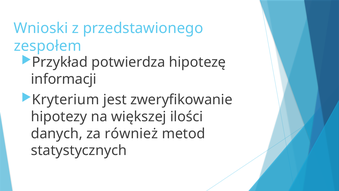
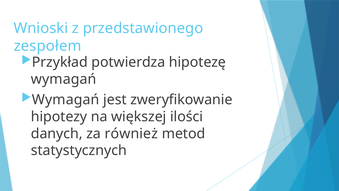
informacji at (64, 79): informacji -> wymagań
Kryterium at (66, 100): Kryterium -> Wymagań
